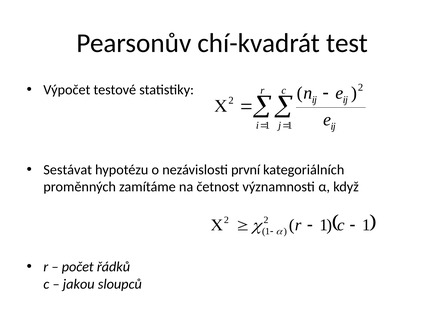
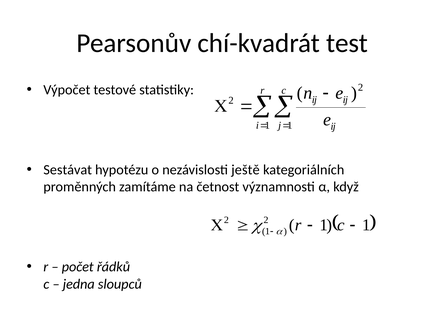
první: první -> ještě
jakou: jakou -> jedna
